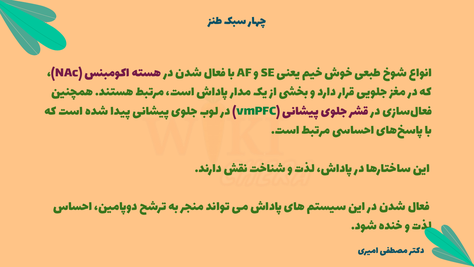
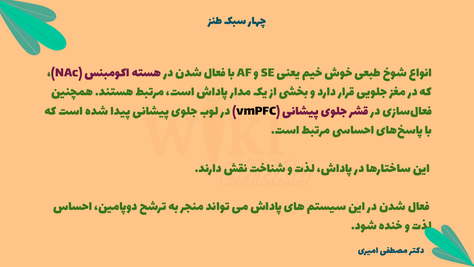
vmPFC colour: green -> black
